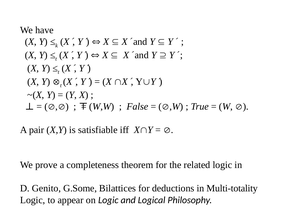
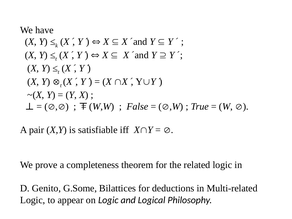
Multi-totality: Multi-totality -> Multi-related
